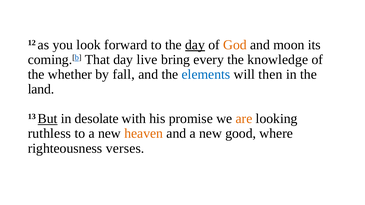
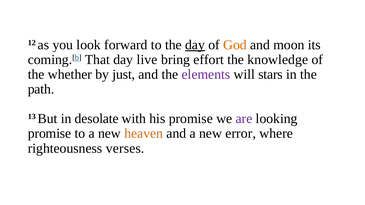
every: every -> effort
fall: fall -> just
elements colour: blue -> purple
then: then -> stars
land: land -> path
But underline: present -> none
are colour: orange -> purple
ruthless at (49, 134): ruthless -> promise
good: good -> error
